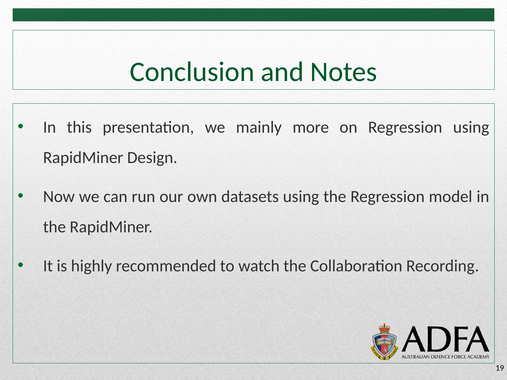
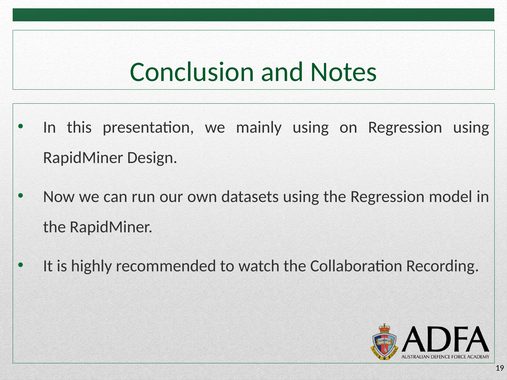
mainly more: more -> using
